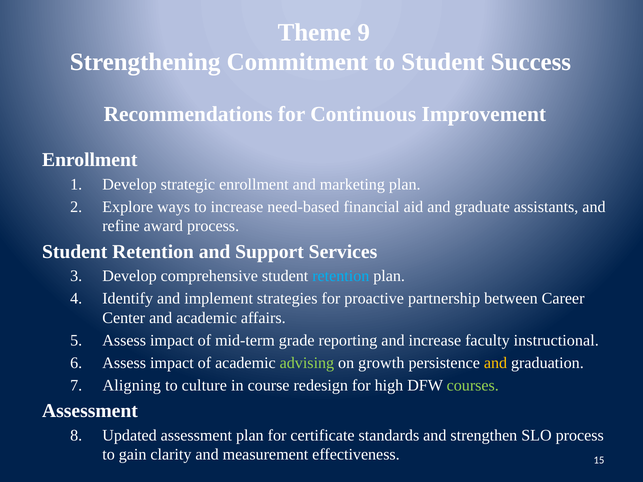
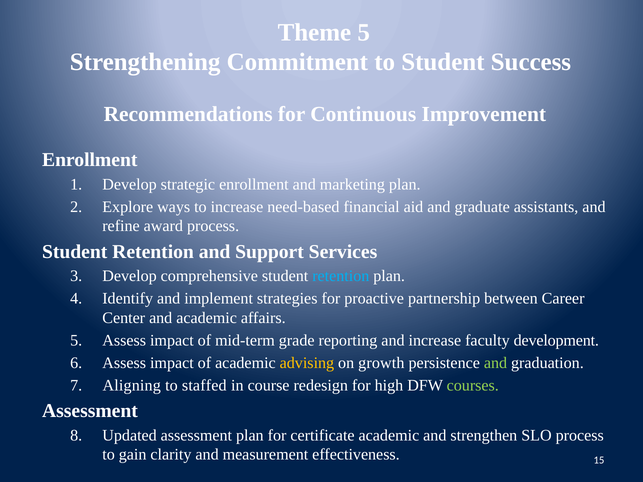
Theme 9: 9 -> 5
instructional: instructional -> development
advising colour: light green -> yellow
and at (495, 363) colour: yellow -> light green
culture: culture -> staffed
certificate standards: standards -> academic
